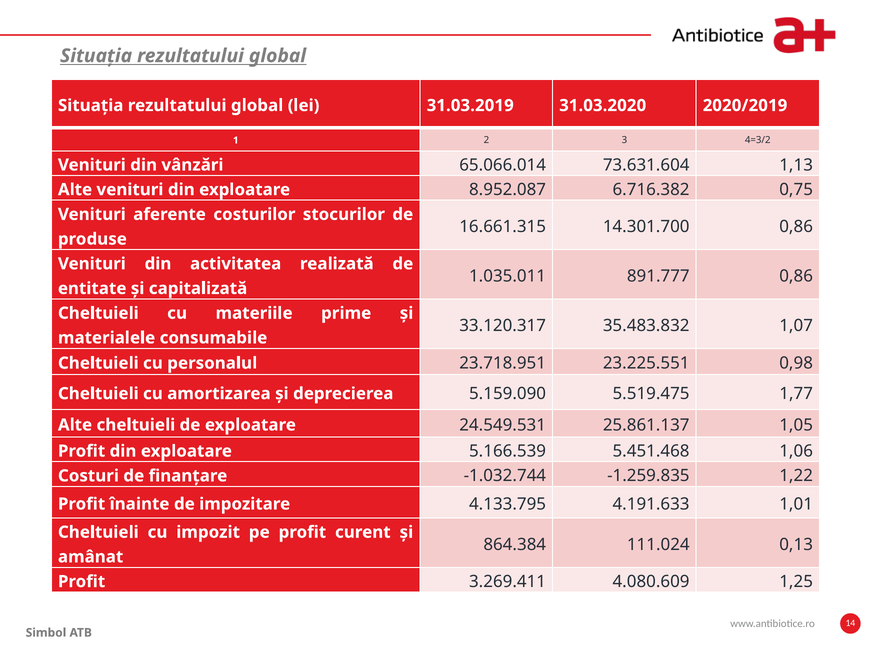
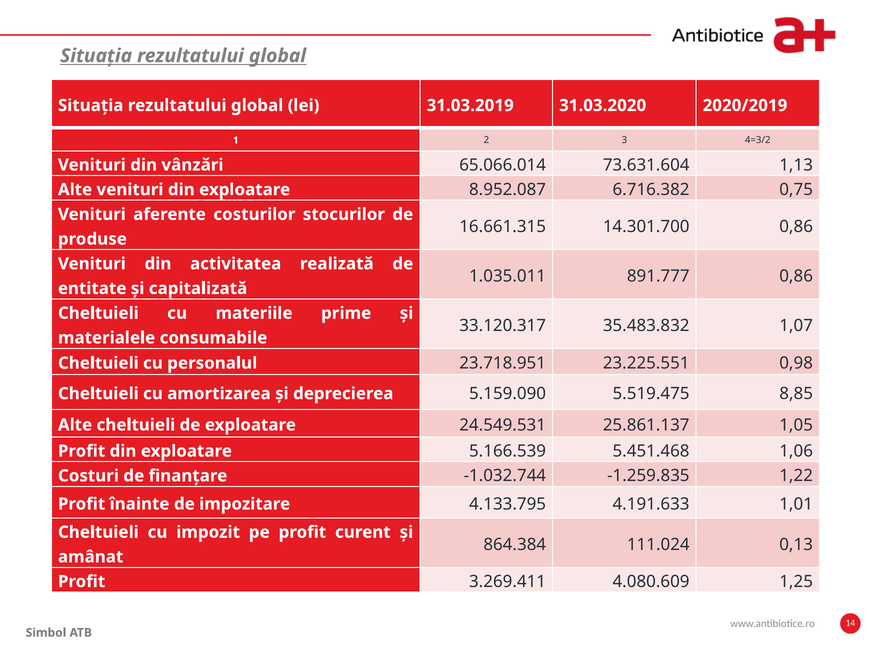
1,77: 1,77 -> 8,85
